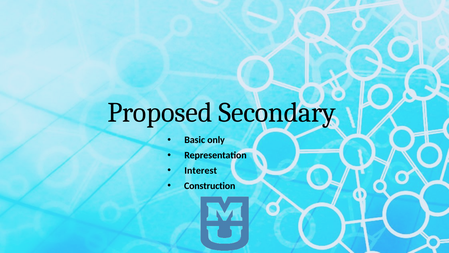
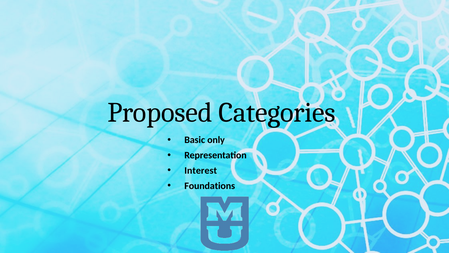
Secondary: Secondary -> Categories
Construction: Construction -> Foundations
